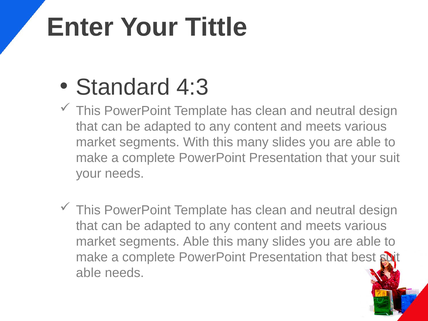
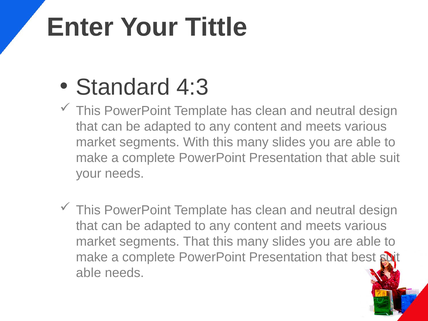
that your: your -> able
segments Able: Able -> That
